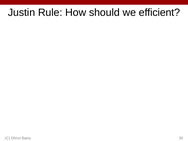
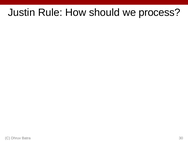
efficient: efficient -> process
